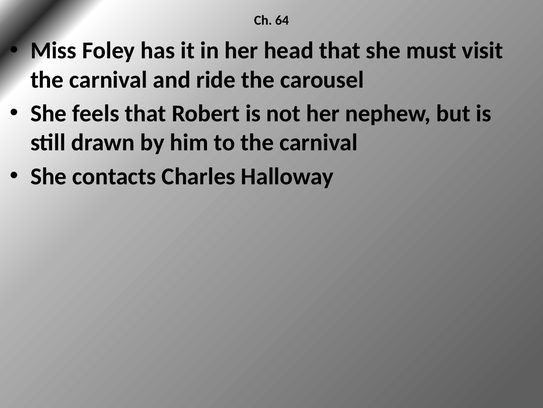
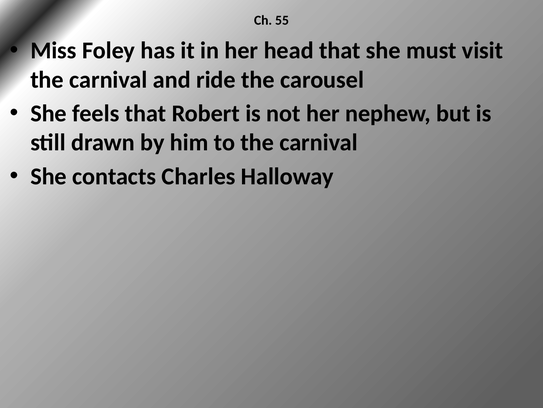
64: 64 -> 55
